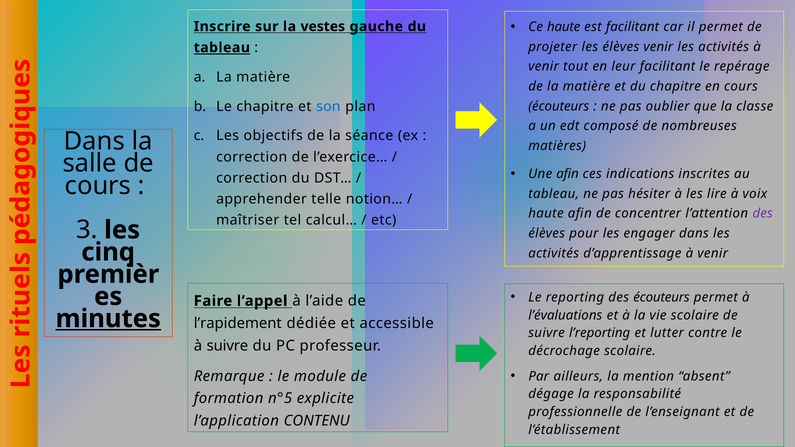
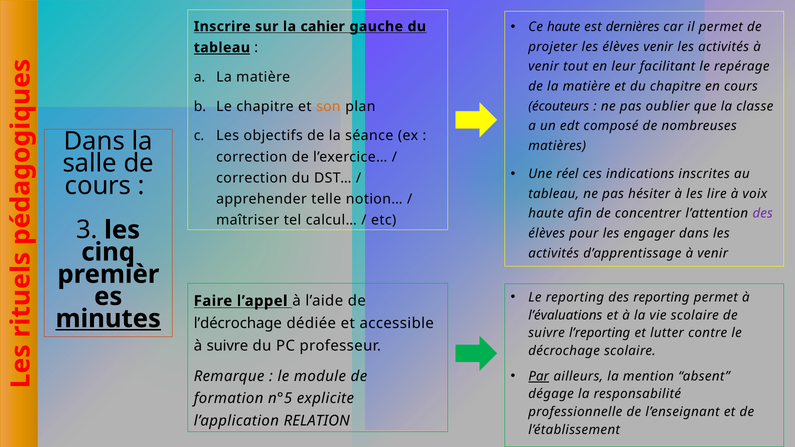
est facilitant: facilitant -> dernières
vestes: vestes -> cahier
son colour: blue -> orange
Une afin: afin -> réel
des écouteurs: écouteurs -> reporting
l’rapidement: l’rapidement -> l’décrochage
Par underline: none -> present
CONTENU: CONTENU -> RELATION
